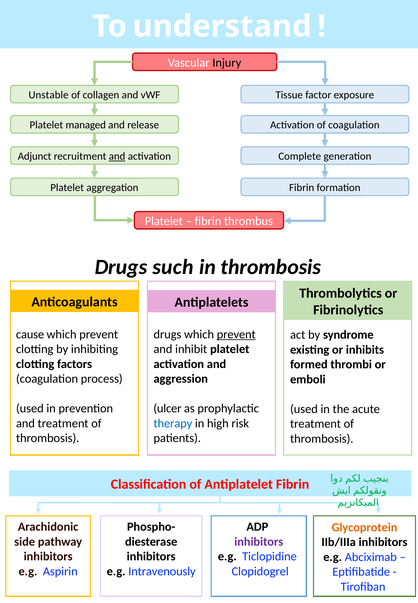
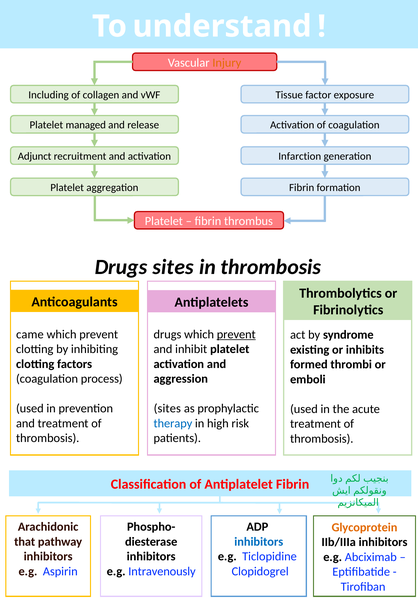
Injury colour: black -> orange
Unstable: Unstable -> Including
and at (117, 157) underline: present -> none
Complete: Complete -> Infarction
Drugs such: such -> sites
cause: cause -> came
ulcer at (167, 409): ulcer -> sites
side: side -> that
inhibitors at (259, 542) colour: purple -> blue
